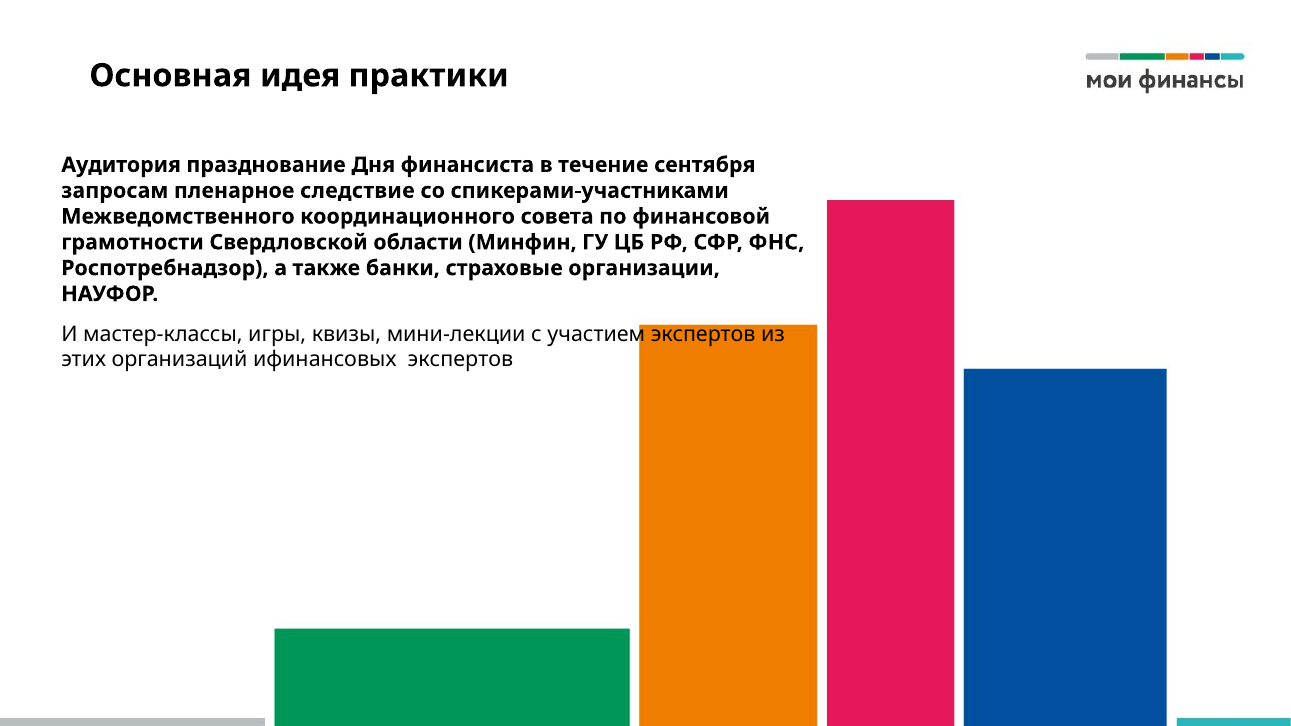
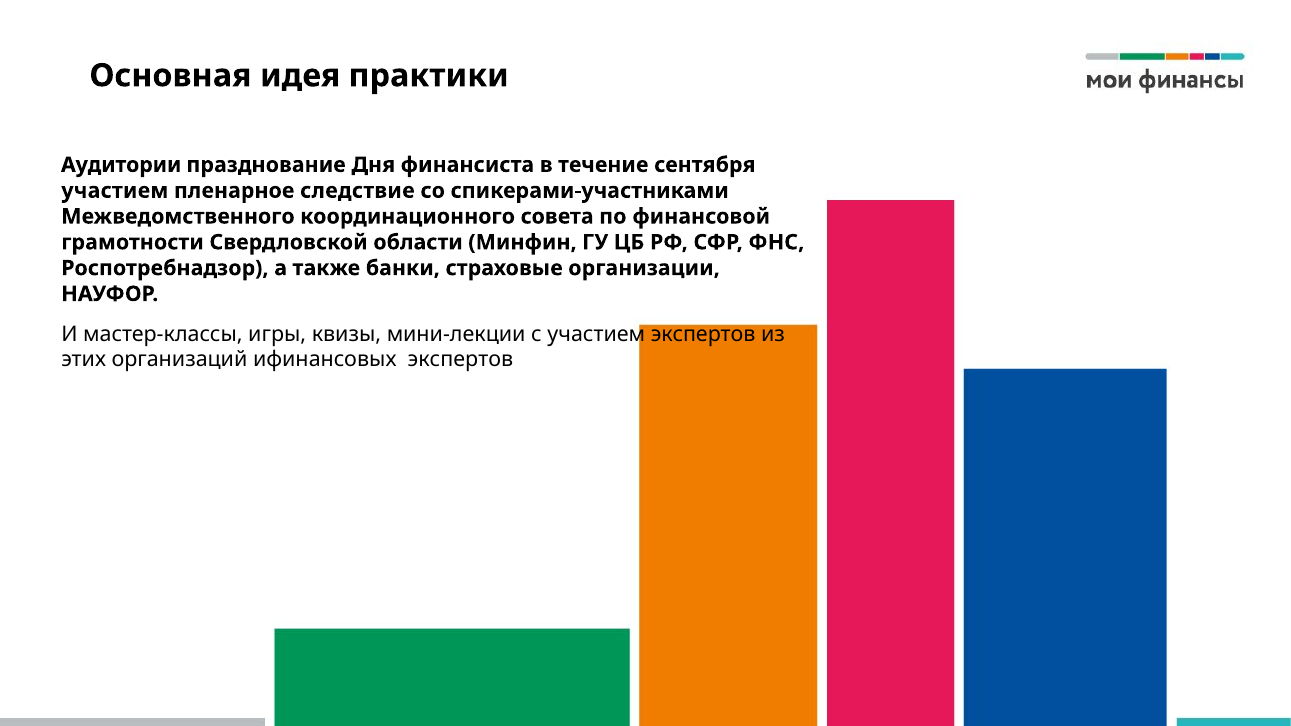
Аудитория: Аудитория -> Аудитории
запросам at (115, 191): запросам -> участием
